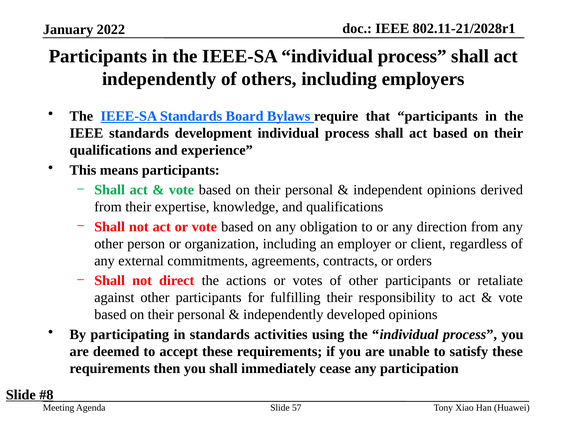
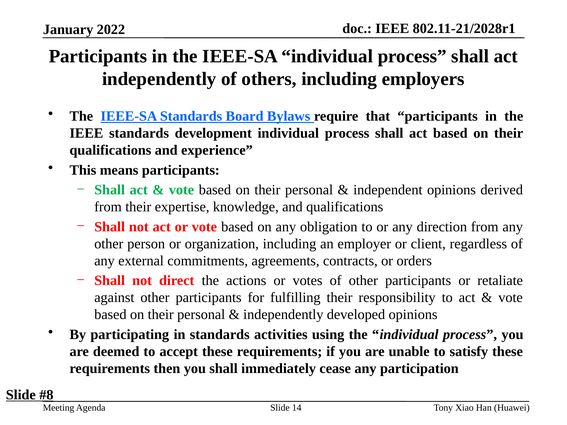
57: 57 -> 14
